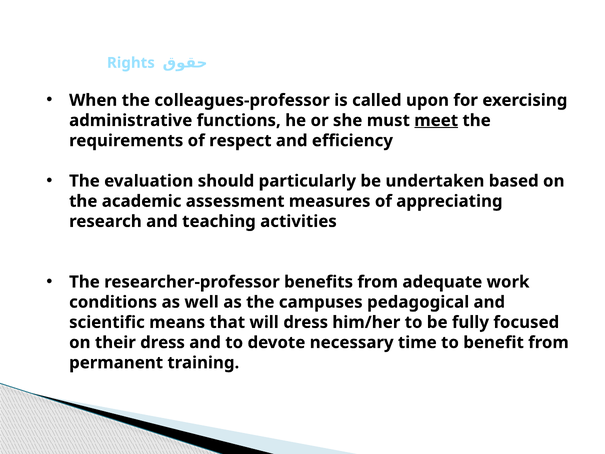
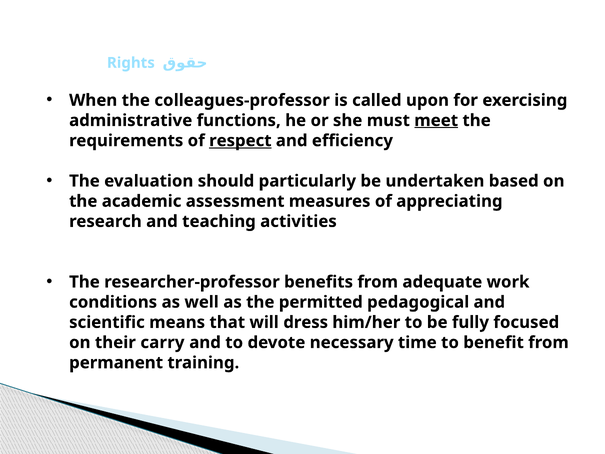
respect underline: none -> present
campuses: campuses -> permitted
their dress: dress -> carry
